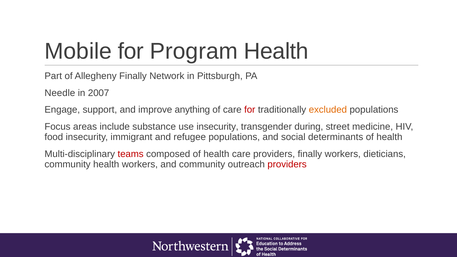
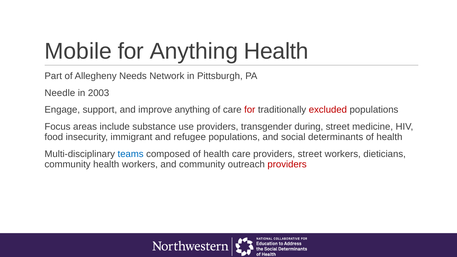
for Program: Program -> Anything
Allegheny Finally: Finally -> Needs
2007: 2007 -> 2003
excluded colour: orange -> red
use insecurity: insecurity -> providers
teams colour: red -> blue
providers finally: finally -> street
